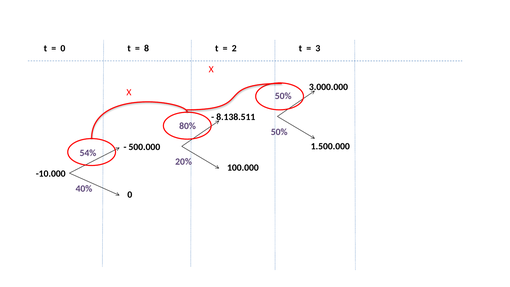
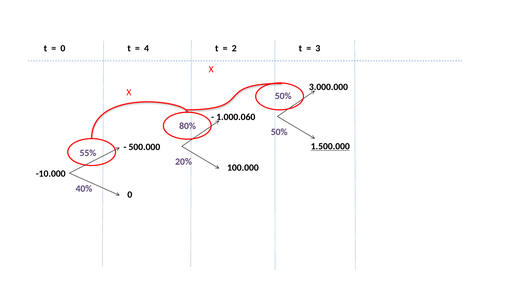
8: 8 -> 4
8.138.511: 8.138.511 -> 1.000.060
1.500.000 underline: none -> present
54%: 54% -> 55%
